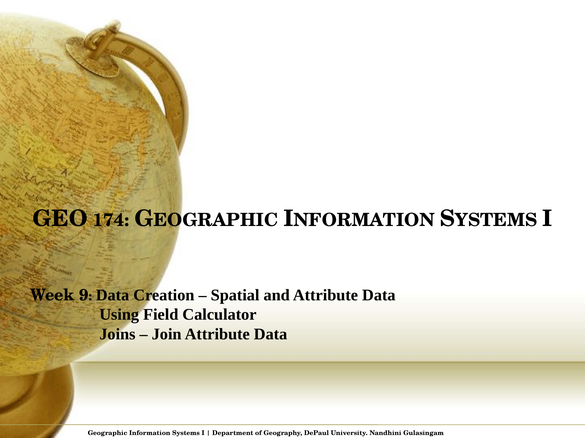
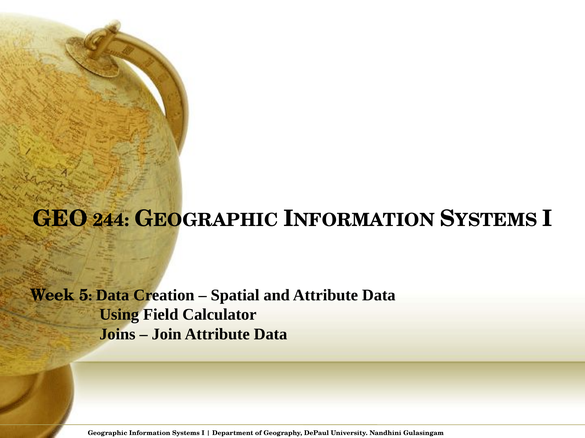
174: 174 -> 244
9: 9 -> 5
